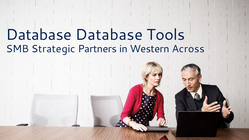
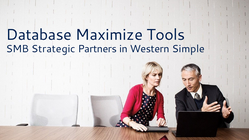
Database Database: Database -> Maximize
Across: Across -> Simple
